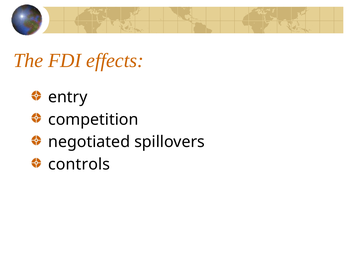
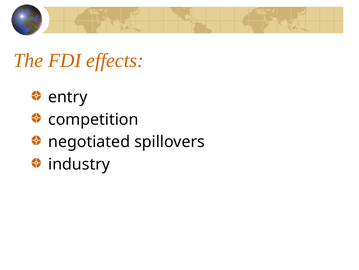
controls: controls -> industry
